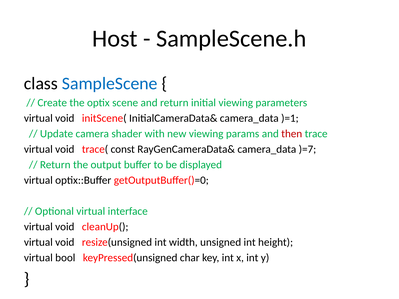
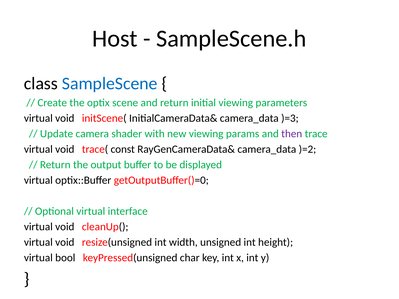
)=1: )=1 -> )=3
then colour: red -> purple
)=7: )=7 -> )=2
